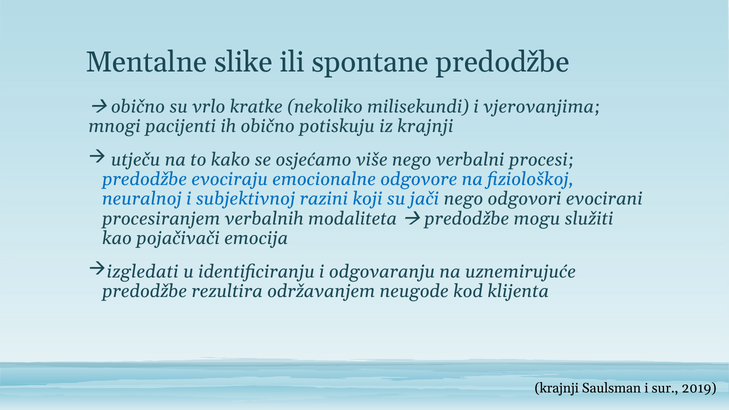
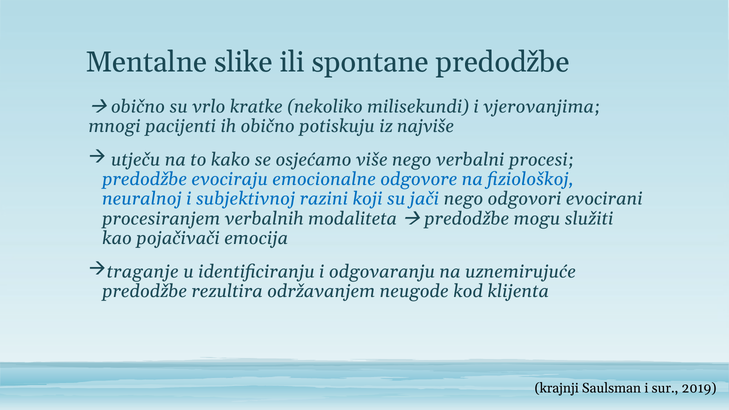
iz krajnji: krajnji -> najviše
izgledati: izgledati -> traganje
